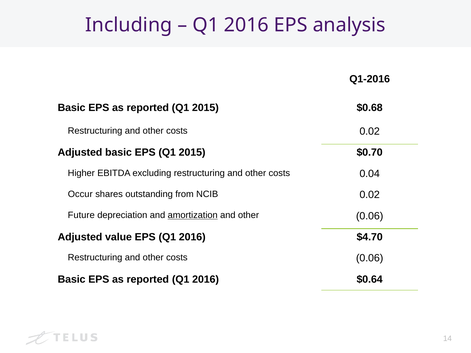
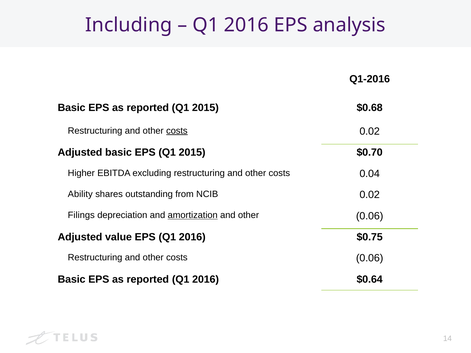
costs at (177, 131) underline: none -> present
Occur: Occur -> Ability
Future: Future -> Filings
$4.70: $4.70 -> $0.75
